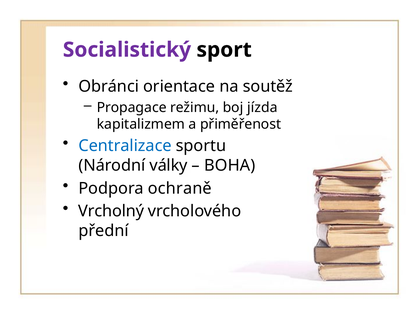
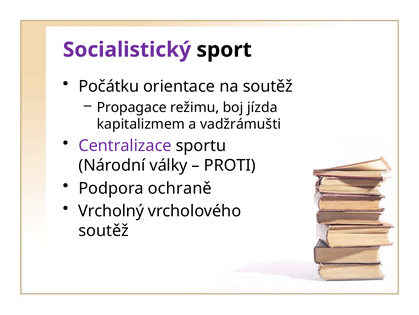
Obránci: Obránci -> Počátku
přiměřenost: přiměřenost -> vadžrámušti
Centralizace colour: blue -> purple
BOHA: BOHA -> PROTI
přední at (104, 230): přední -> soutěž
